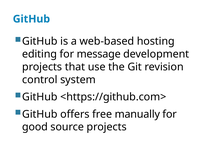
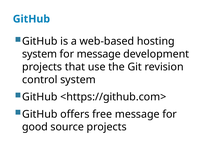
editing at (40, 54): editing -> system
free manually: manually -> message
